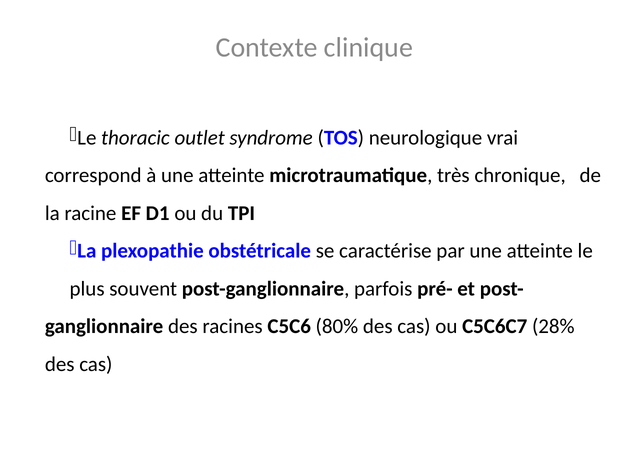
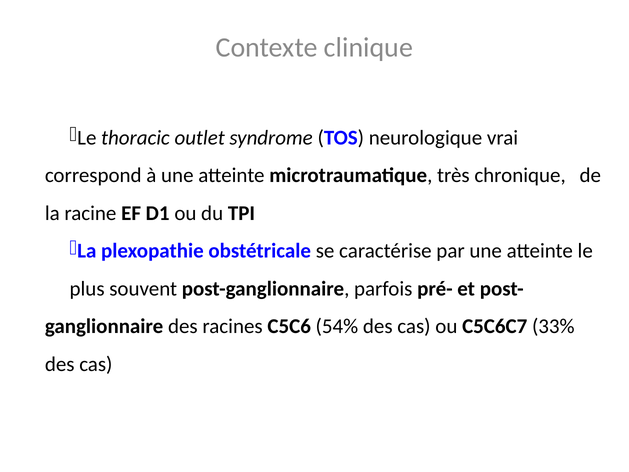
80%: 80% -> 54%
28%: 28% -> 33%
